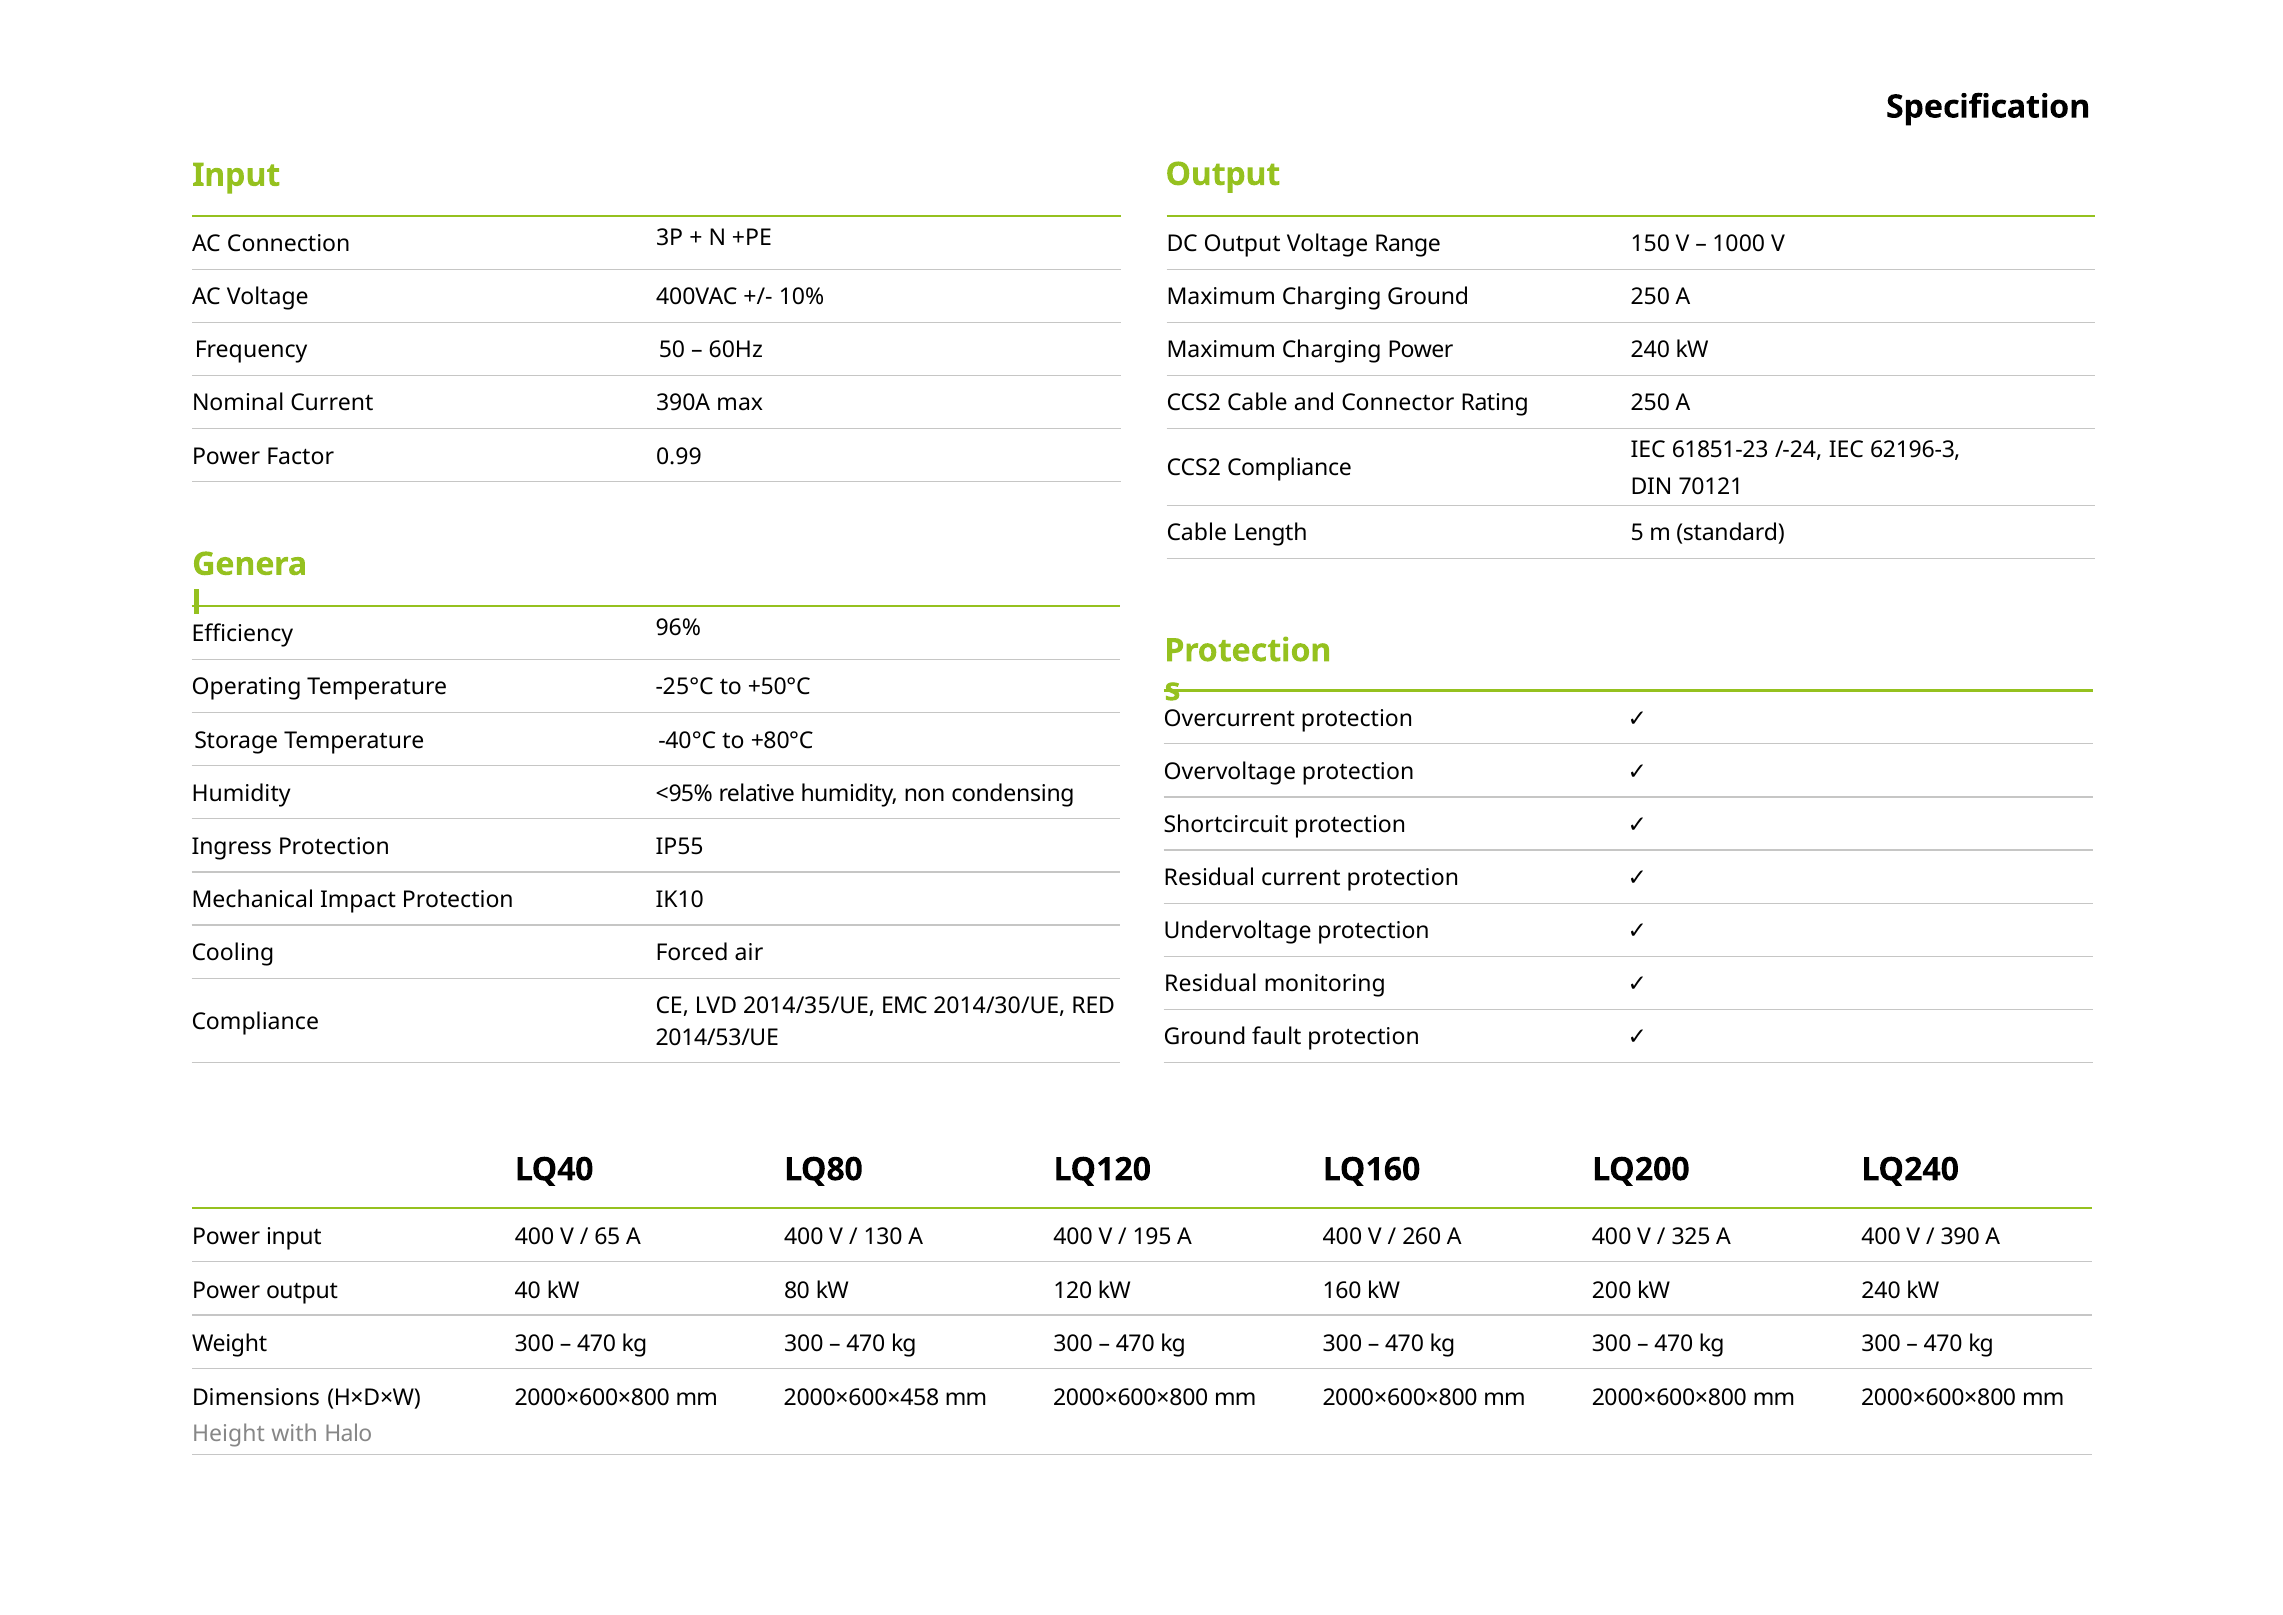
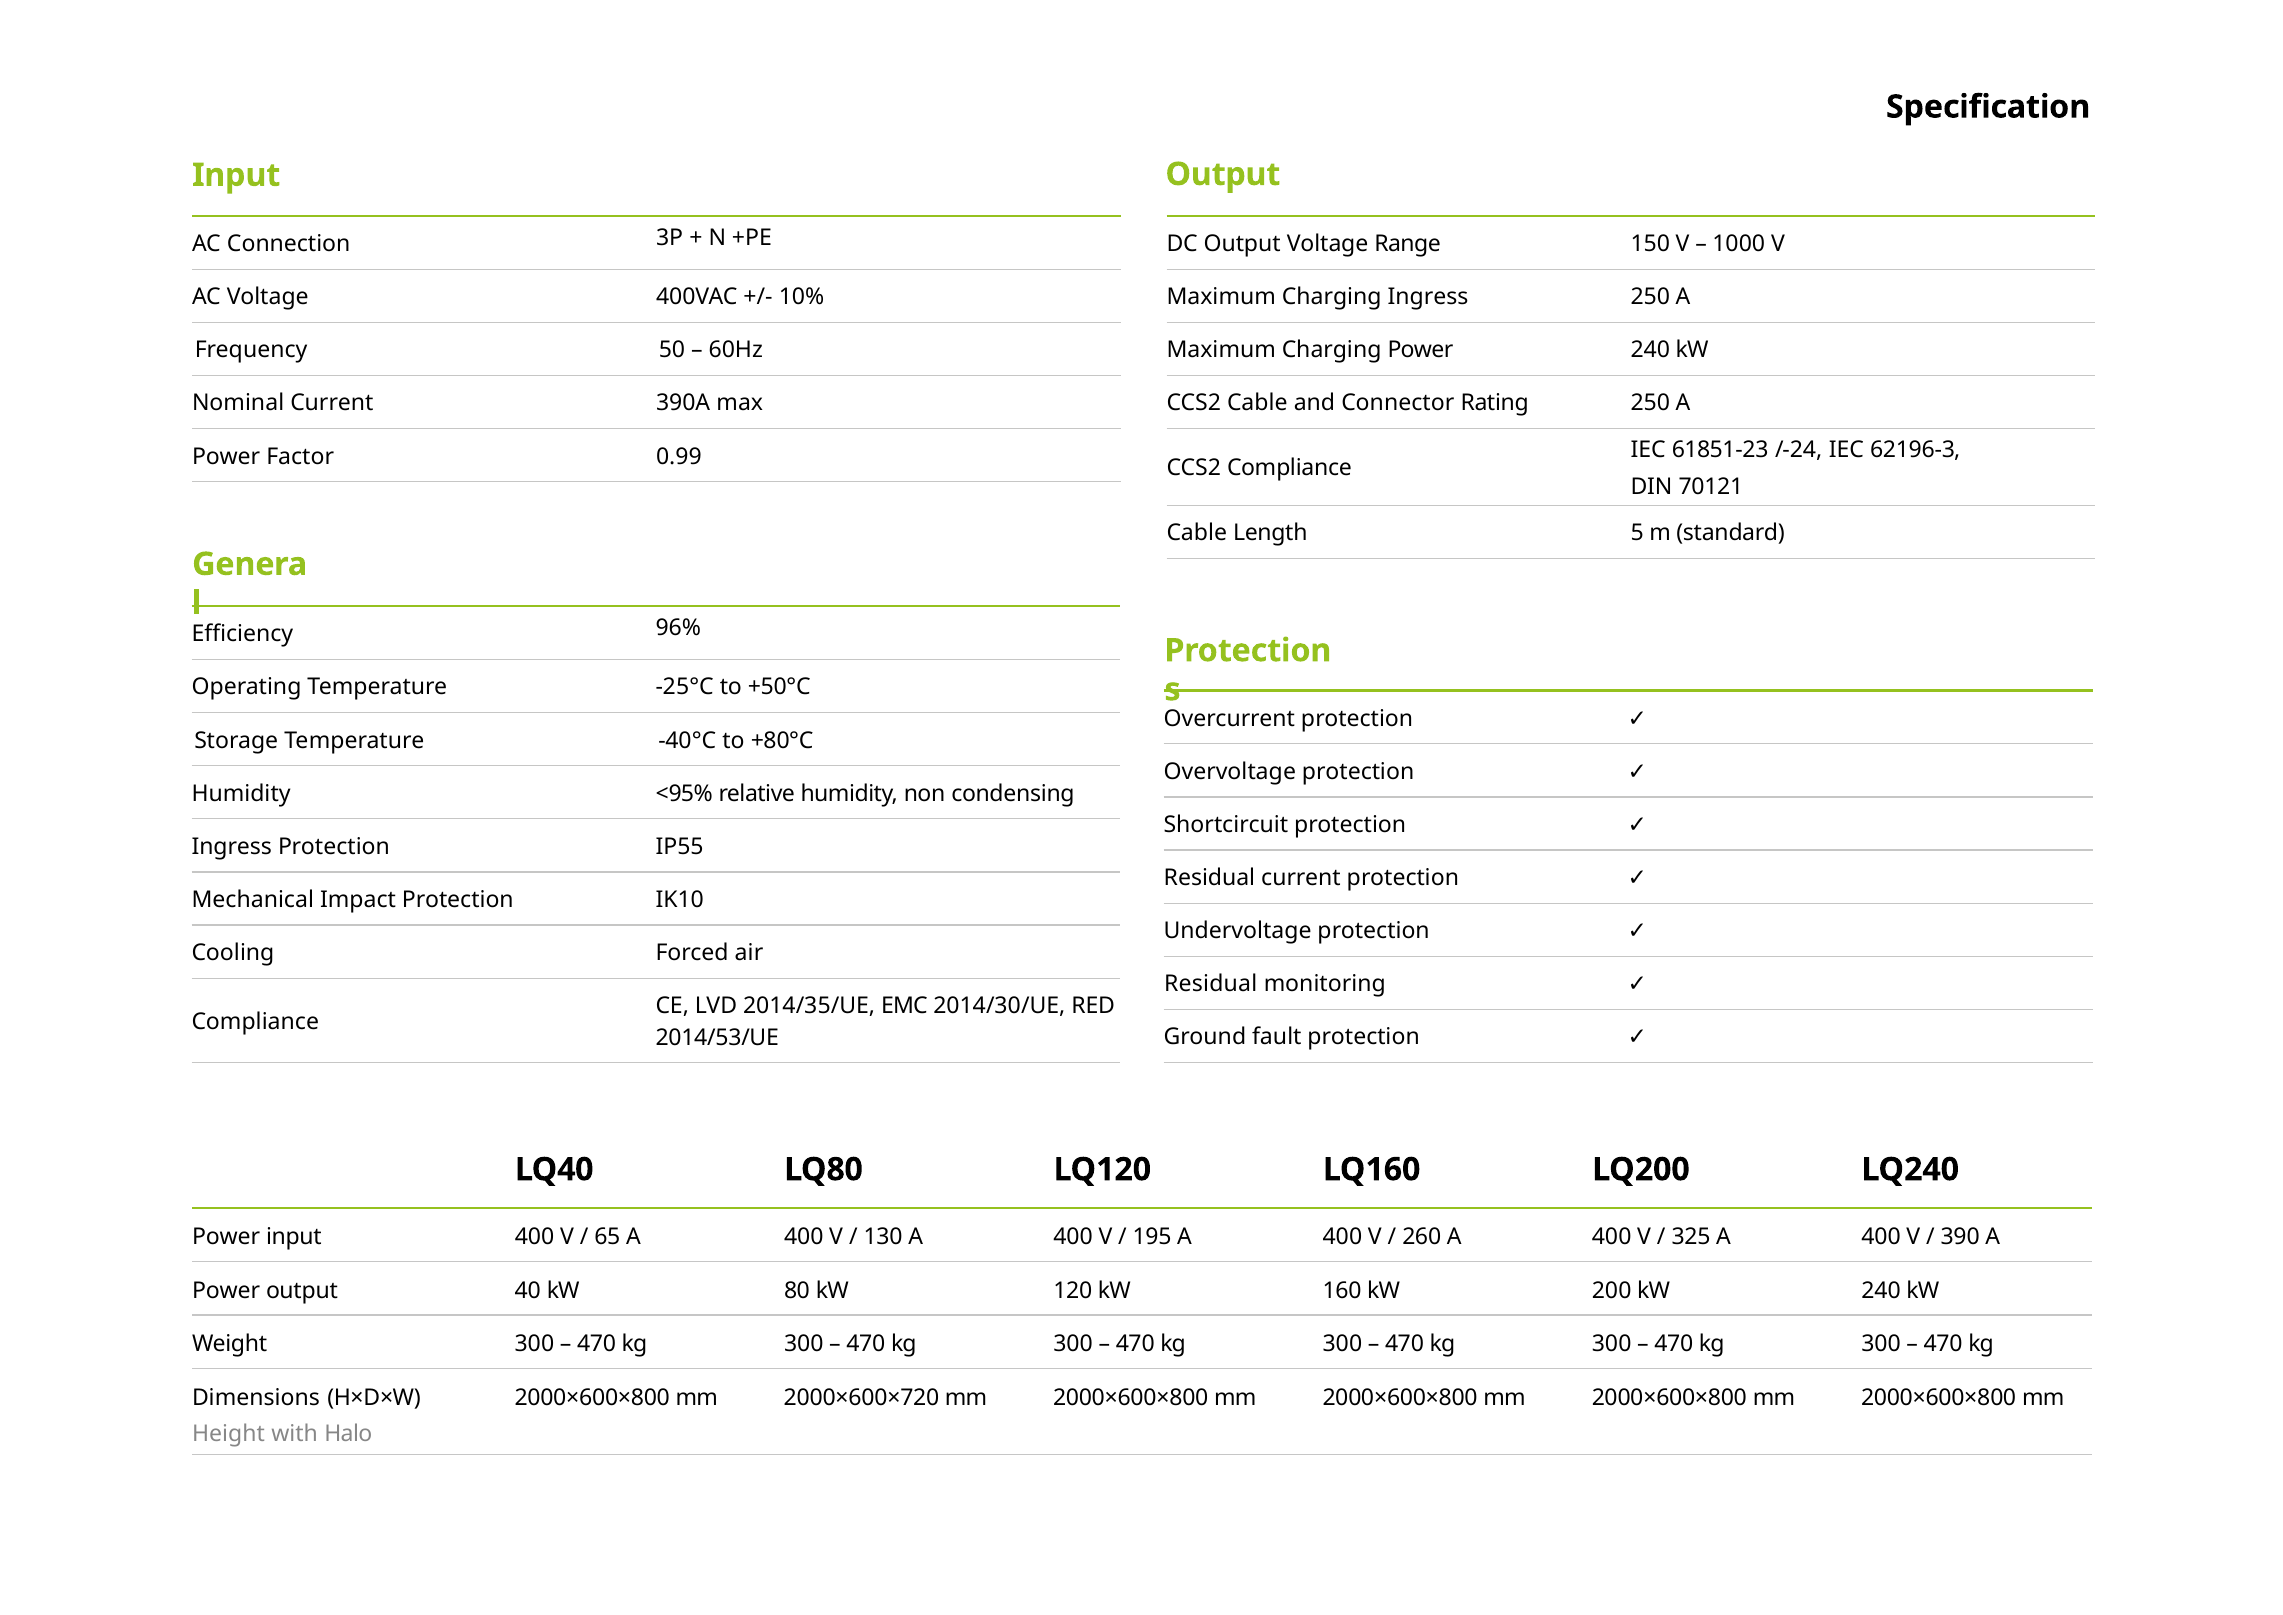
Charging Ground: Ground -> Ingress
2000×600×458: 2000×600×458 -> 2000×600×720
